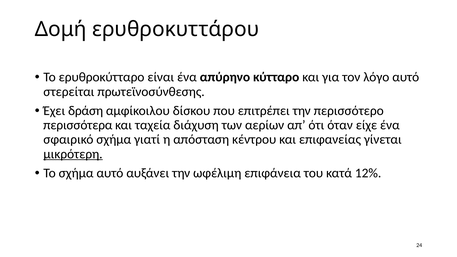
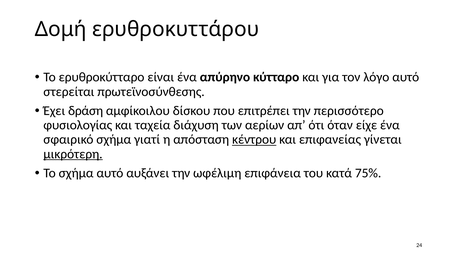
περισσότερα: περισσότερα -> φυσιολογίας
κέντρου underline: none -> present
12%: 12% -> 75%
